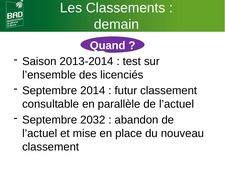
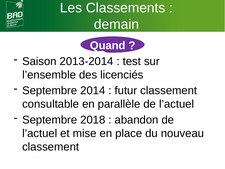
2032: 2032 -> 2018
